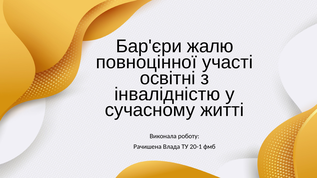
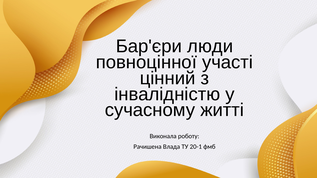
жалю: жалю -> люди
освітні: освітні -> цінний
